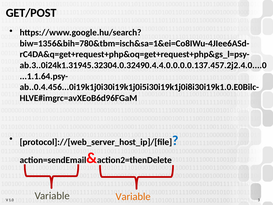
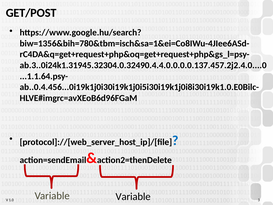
Variable at (133, 196) colour: orange -> black
